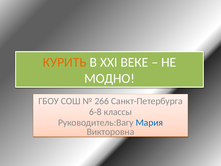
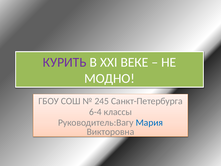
КУРИТЬ colour: orange -> purple
266: 266 -> 245
6-8: 6-8 -> 6-4
